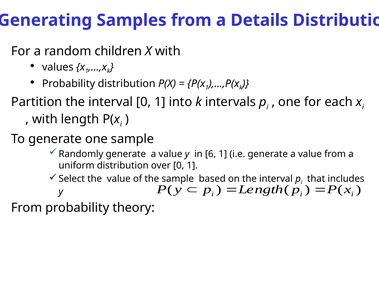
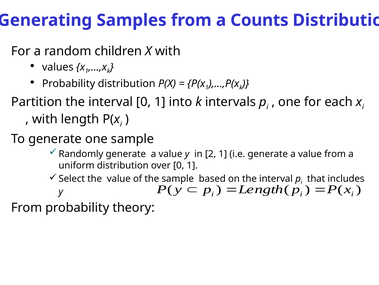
Details: Details -> Counts
6: 6 -> 2
